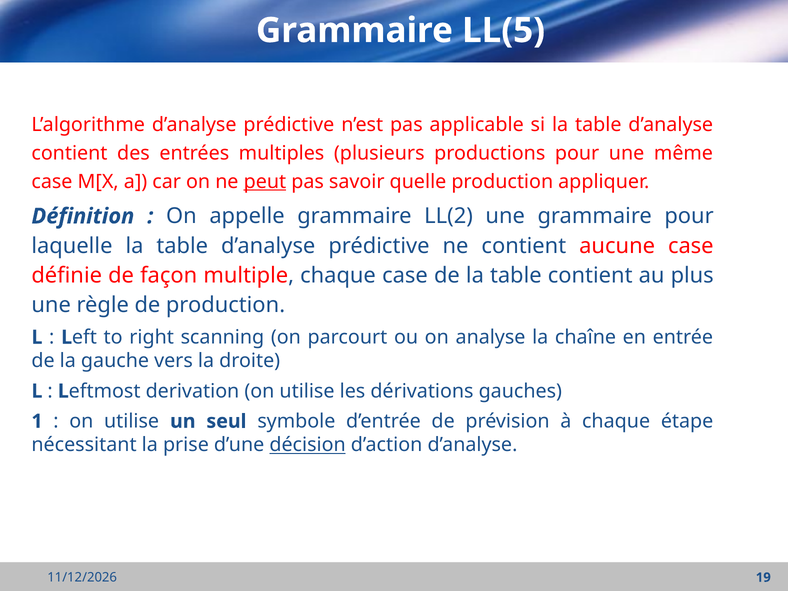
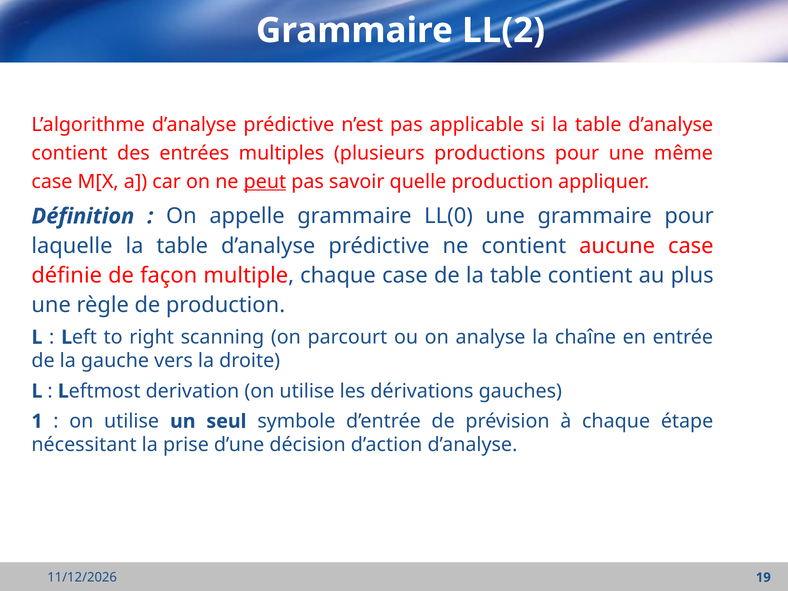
LL(5: LL(5 -> LL(2
LL(2: LL(2 -> LL(0
décision underline: present -> none
